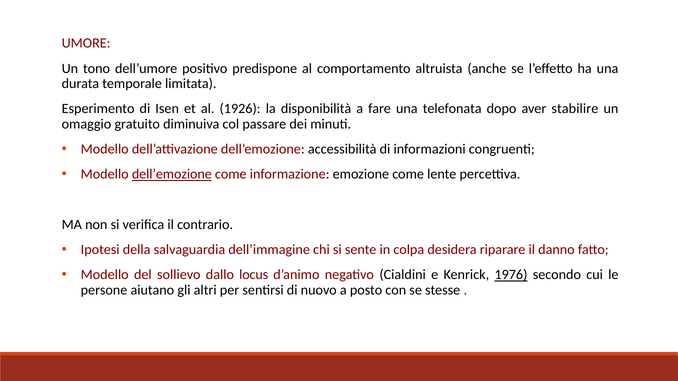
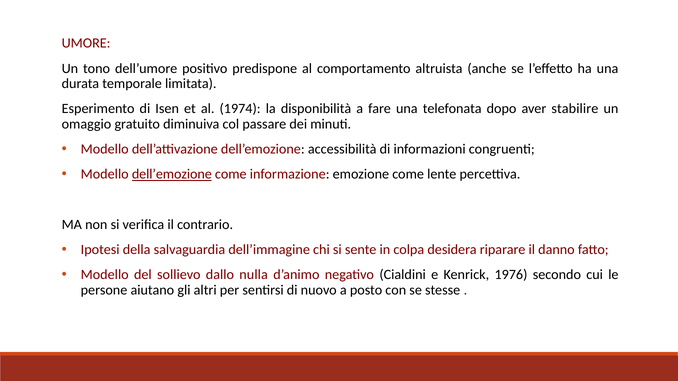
1926: 1926 -> 1974
locus: locus -> nulla
1976 underline: present -> none
